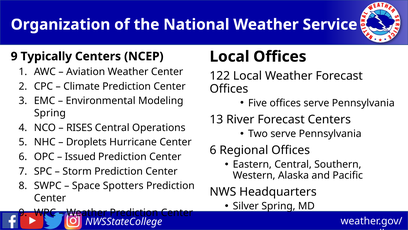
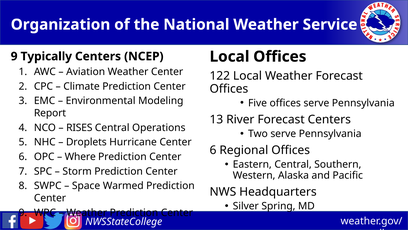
Spring at (50, 113): Spring -> Report
Issued: Issued -> Where
Spotters: Spotters -> Warmed
